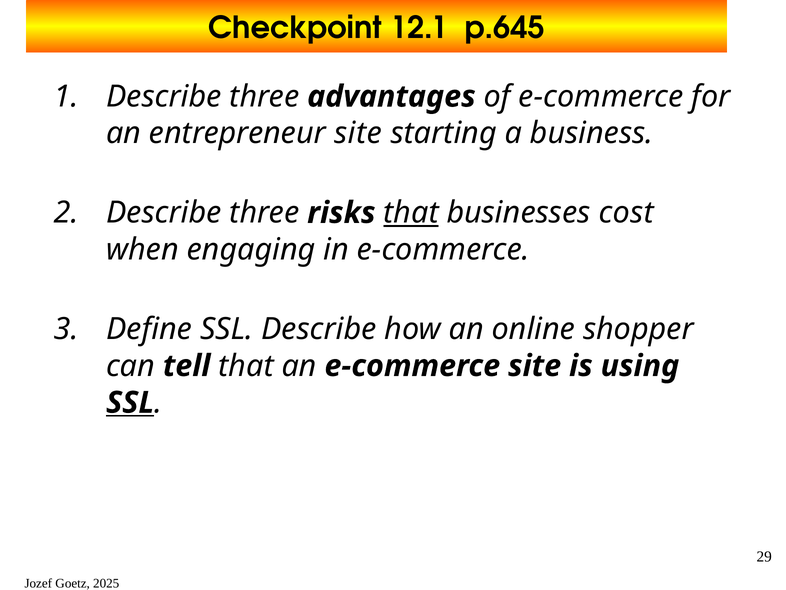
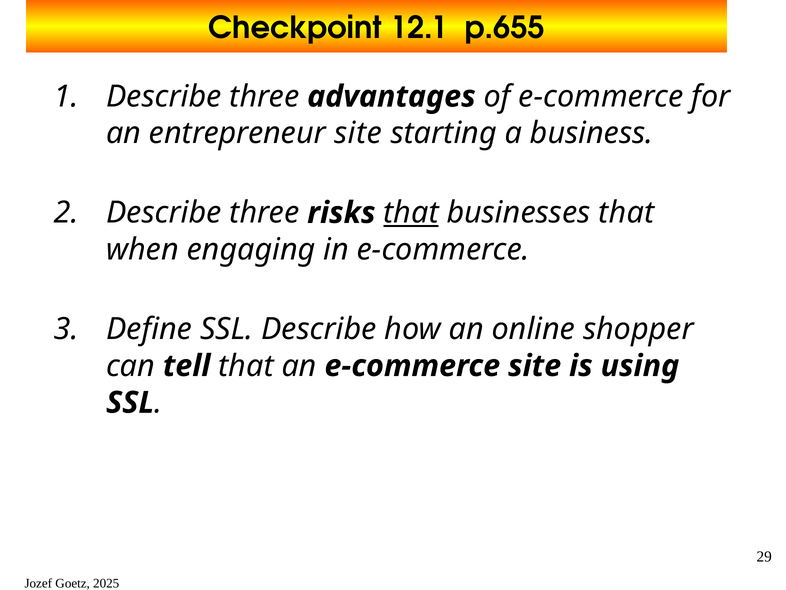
p.645: p.645 -> p.655
businesses cost: cost -> that
SSL at (130, 402) underline: present -> none
